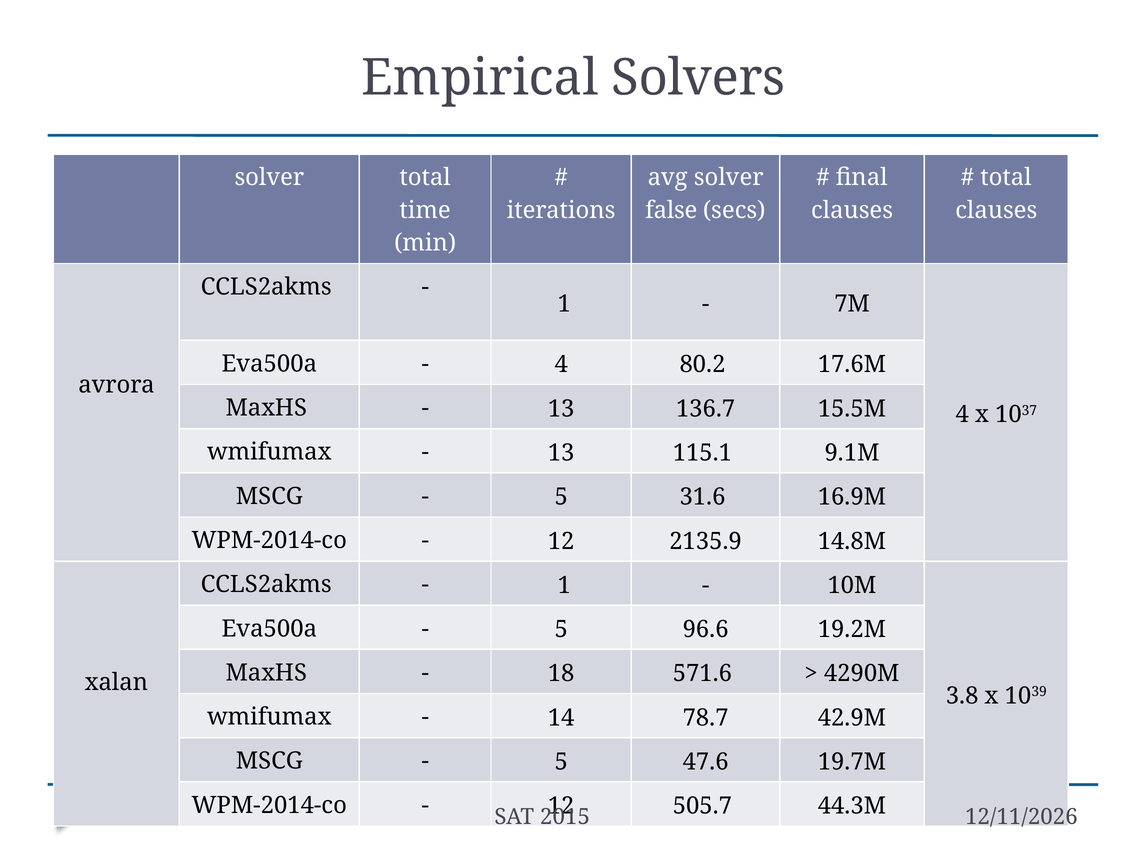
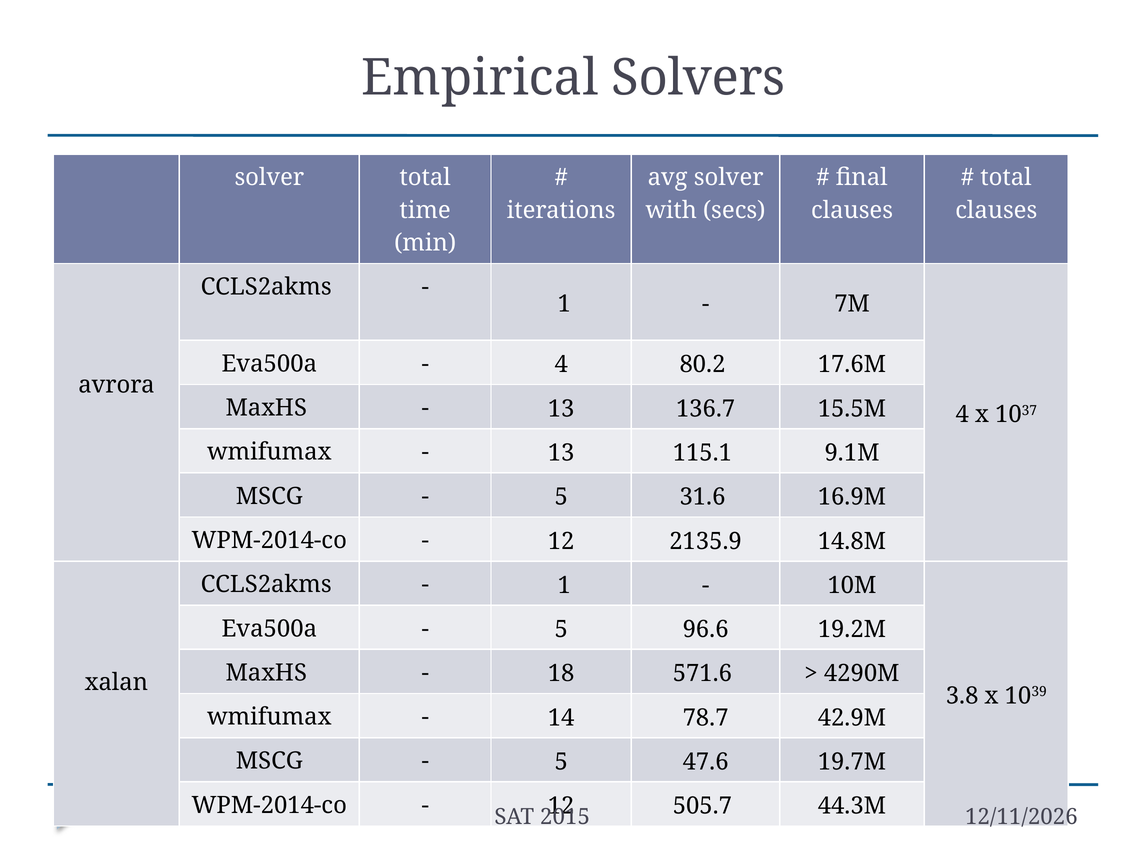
false: false -> with
